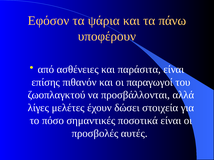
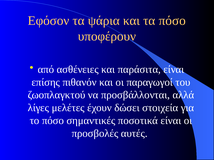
τα πάνω: πάνω -> πόσο
